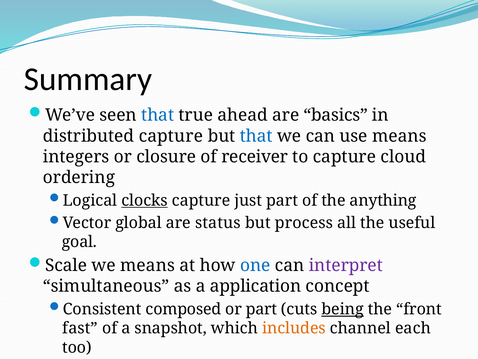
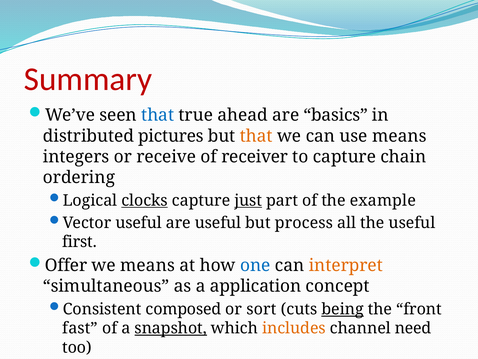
Summary colour: black -> red
distributed capture: capture -> pictures
that at (256, 136) colour: blue -> orange
closure: closure -> receive
cloud: cloud -> chain
just underline: none -> present
anything: anything -> example
Vector global: global -> useful
are status: status -> useful
goal: goal -> first
Scale: Scale -> Offer
interpret colour: purple -> orange
or part: part -> sort
snapshot underline: none -> present
each: each -> need
